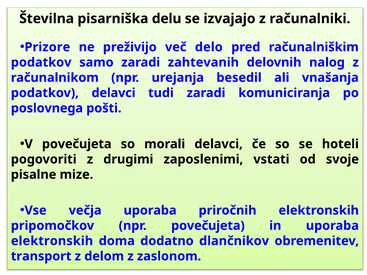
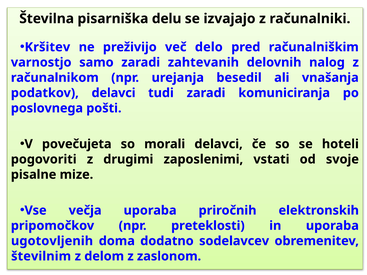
Prizore: Prizore -> Kršitev
podatkov at (41, 62): podatkov -> varnostjo
npr povečujeta: povečujeta -> preteklosti
elektronskih at (52, 241): elektronskih -> ugotovljenih
dlančnikov: dlančnikov -> sodelavcev
transport: transport -> številnim
